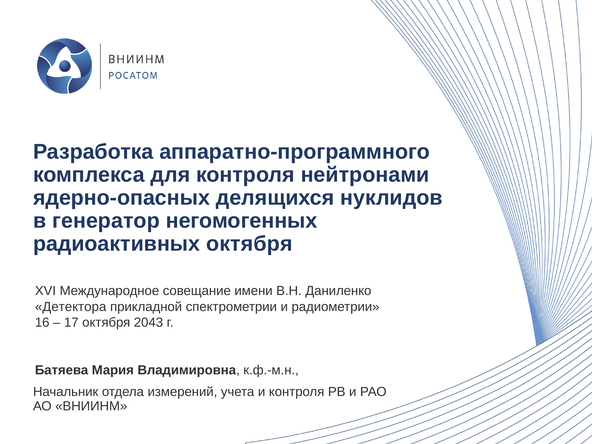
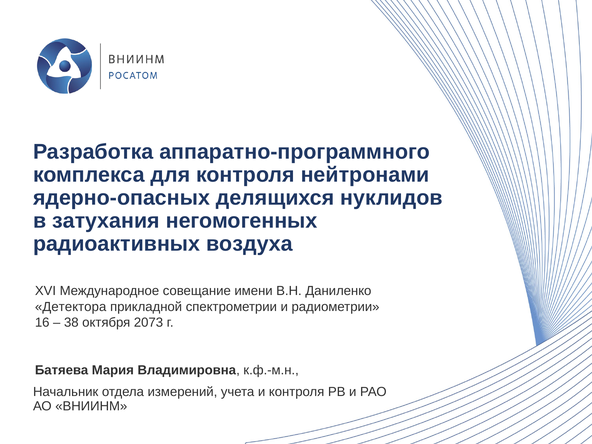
генератор: генератор -> затухания
радиоактивных октября: октября -> воздуха
17: 17 -> 38
2043: 2043 -> 2073
